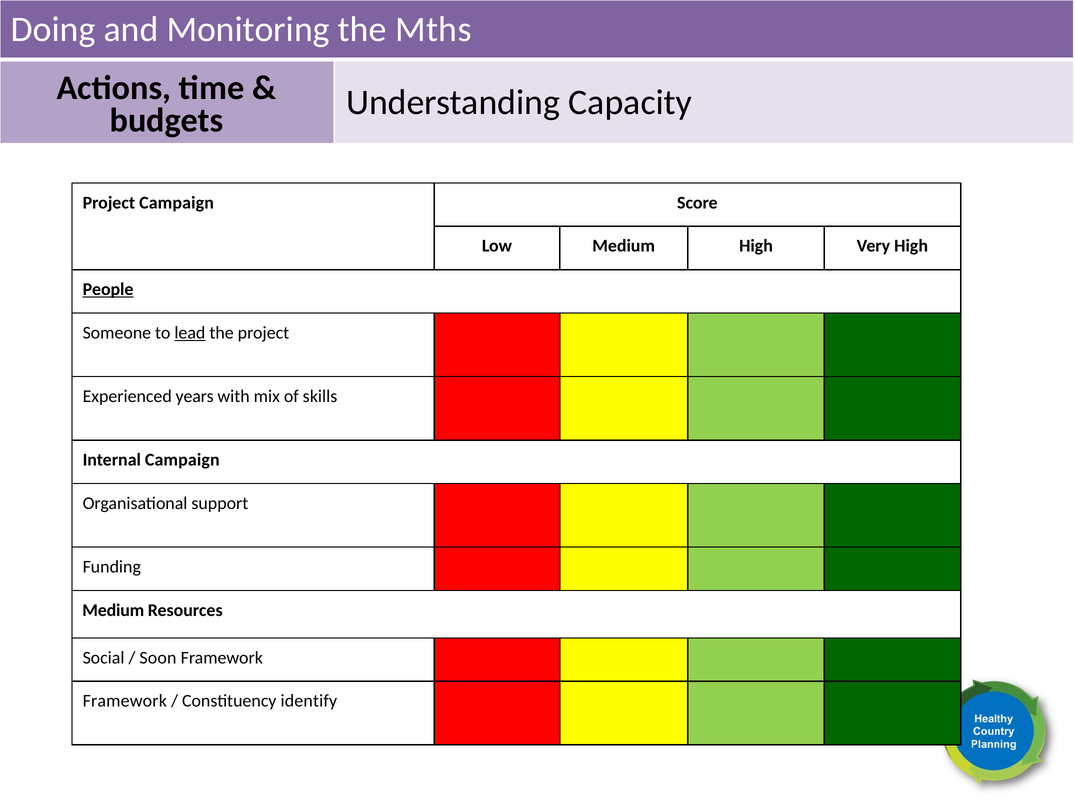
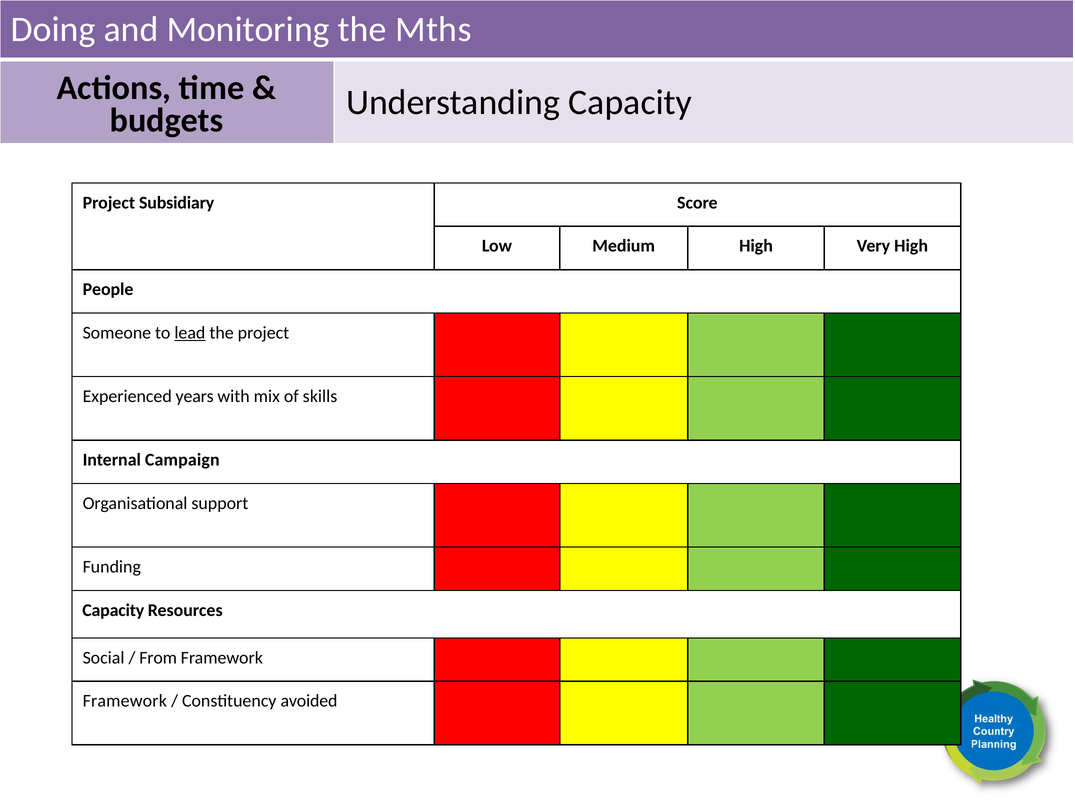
Project Campaign: Campaign -> Subsidiary
People underline: present -> none
Medium at (113, 610): Medium -> Capacity
Soon: Soon -> From
identify: identify -> avoided
